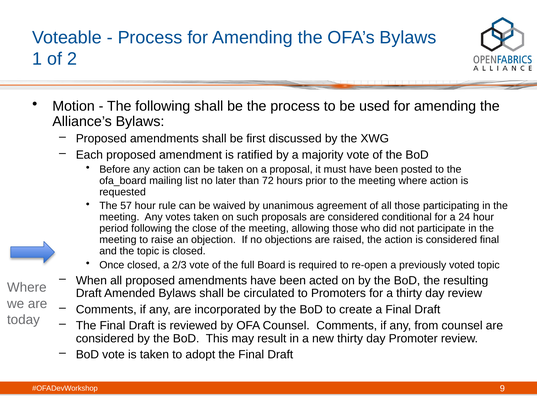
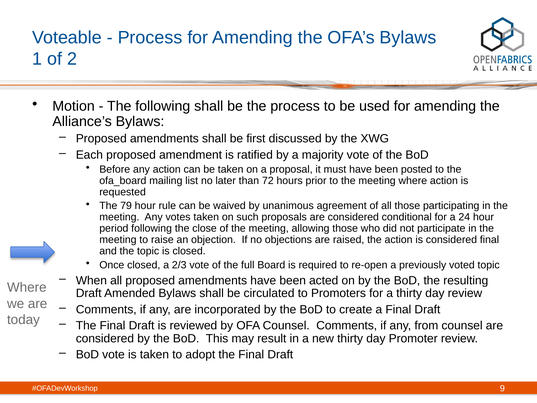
57: 57 -> 79
